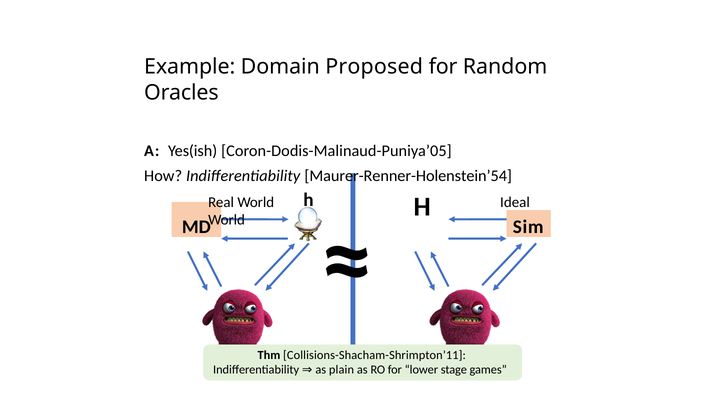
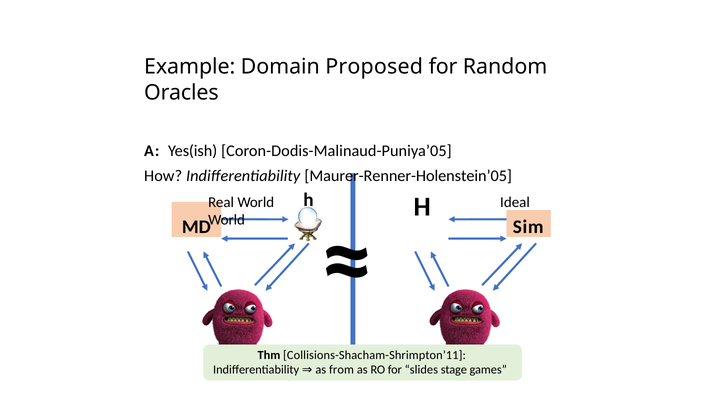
Maurer-Renner-Holenstein’54: Maurer-Renner-Holenstein’54 -> Maurer-Renner-Holenstein’05
plain: plain -> from
lower: lower -> slides
